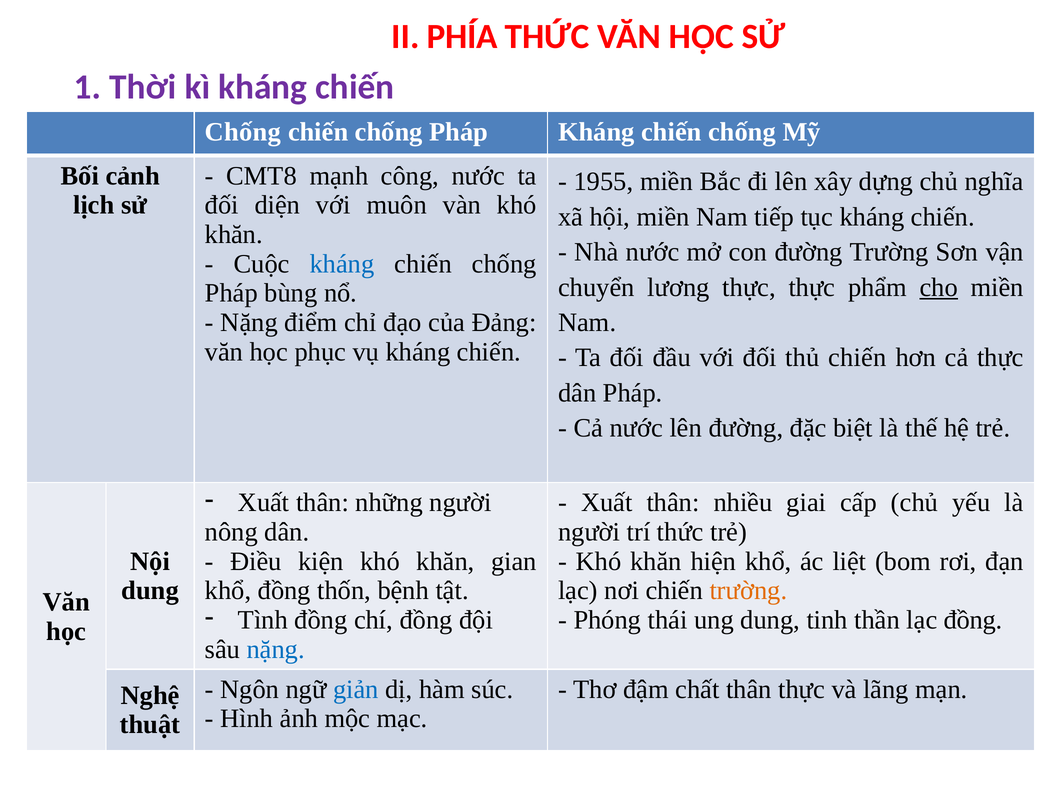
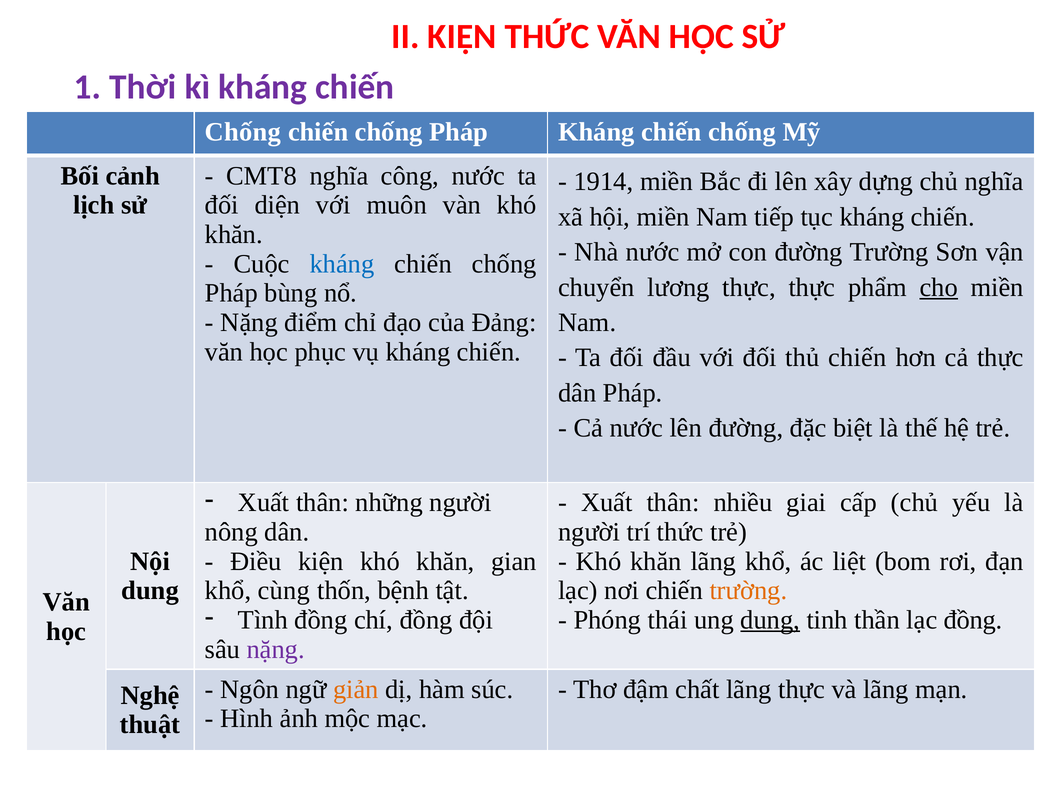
II PHÍA: PHÍA -> KIỆN
CMT8 mạnh: mạnh -> nghĩa
1955: 1955 -> 1914
khăn hiện: hiện -> lãng
khổ đồng: đồng -> cùng
dung at (770, 620) underline: none -> present
nặng at (276, 649) colour: blue -> purple
giản colour: blue -> orange
chất thân: thân -> lãng
